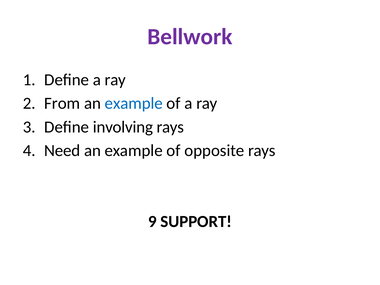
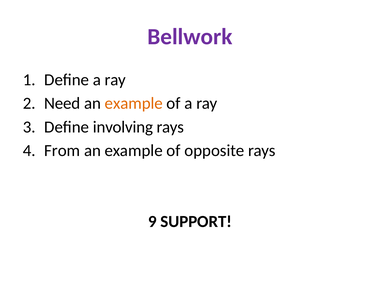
From: From -> Need
example at (134, 103) colour: blue -> orange
Need: Need -> From
